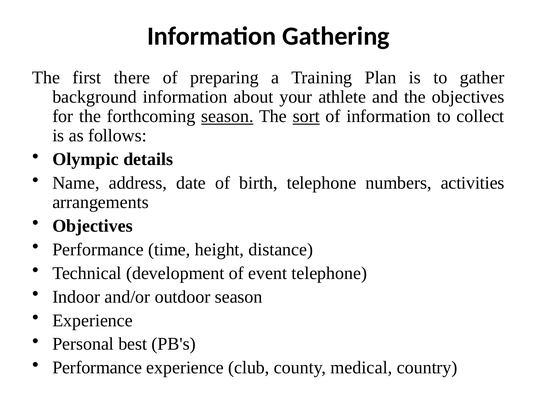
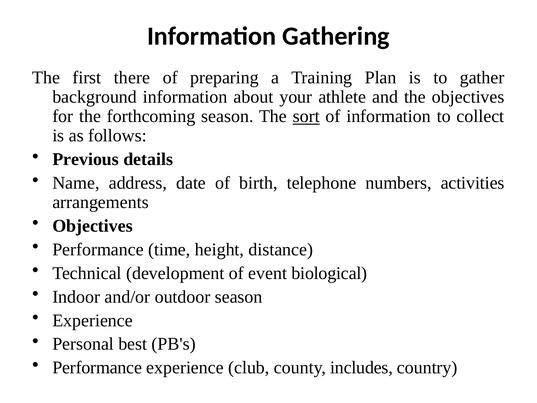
season at (227, 116) underline: present -> none
Olympic: Olympic -> Previous
event telephone: telephone -> biological
medical: medical -> includes
